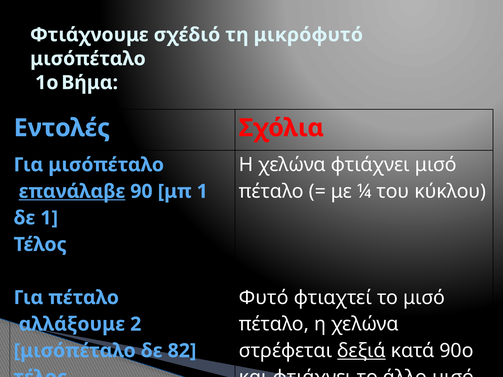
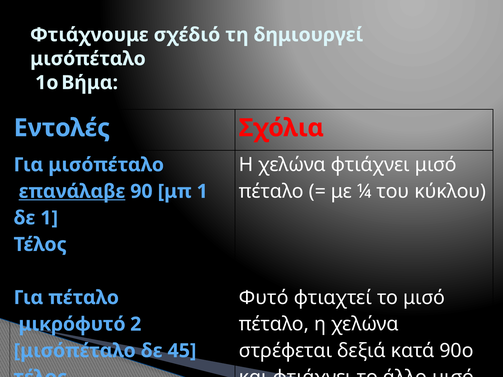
μικρόφυτό: μικρόφυτό -> δημιουργεί
αλλάξουμε: αλλάξουμε -> μικρόφυτό
δεξιά underline: present -> none
82: 82 -> 45
